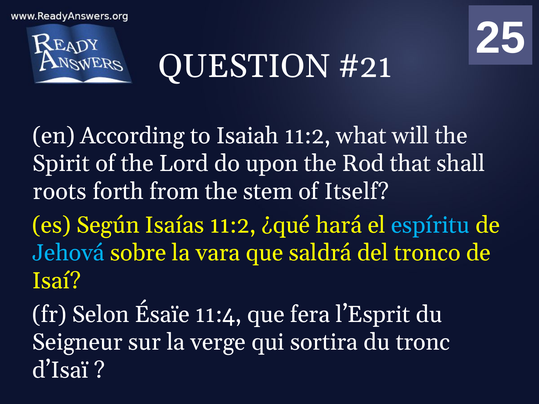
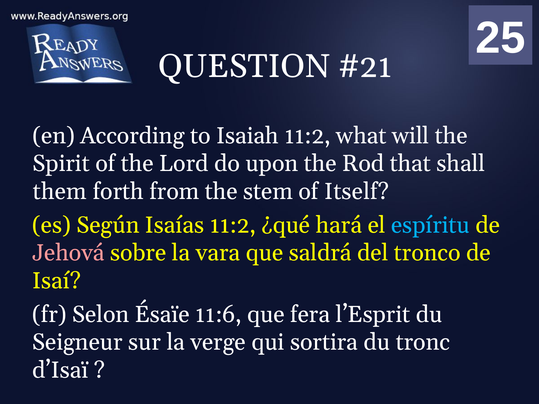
roots: roots -> them
Jehová colour: light blue -> pink
11:4: 11:4 -> 11:6
